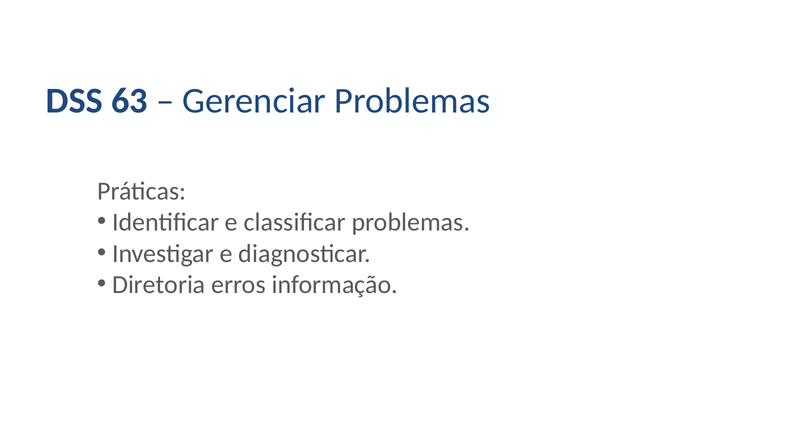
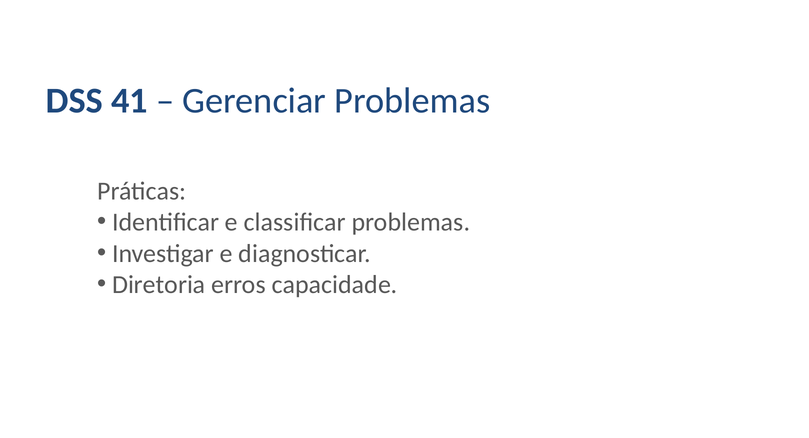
63: 63 -> 41
informação: informação -> capacidade
